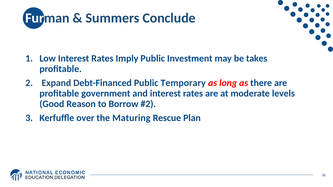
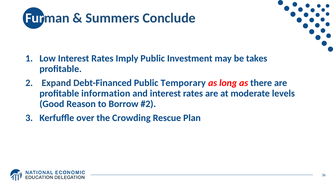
government: government -> information
Maturing: Maturing -> Crowding
